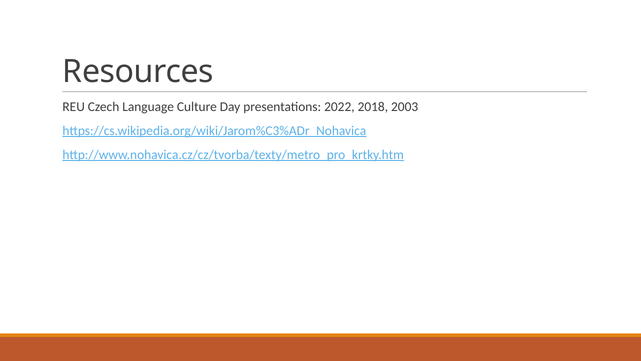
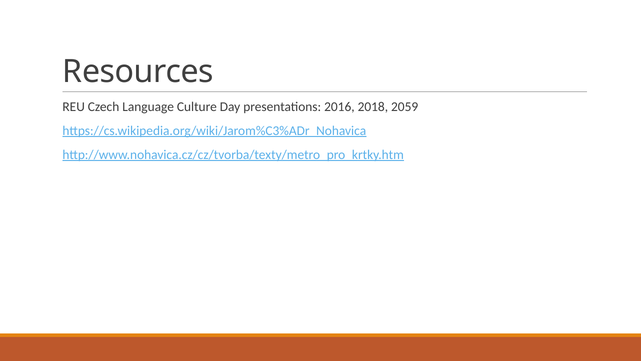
2022: 2022 -> 2016
2003: 2003 -> 2059
